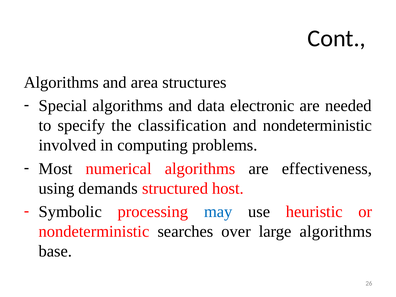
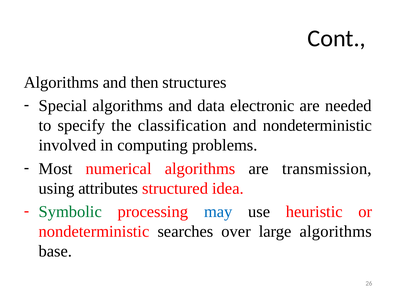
area: area -> then
effectiveness: effectiveness -> transmission
demands: demands -> attributes
host: host -> idea
Symbolic colour: black -> green
